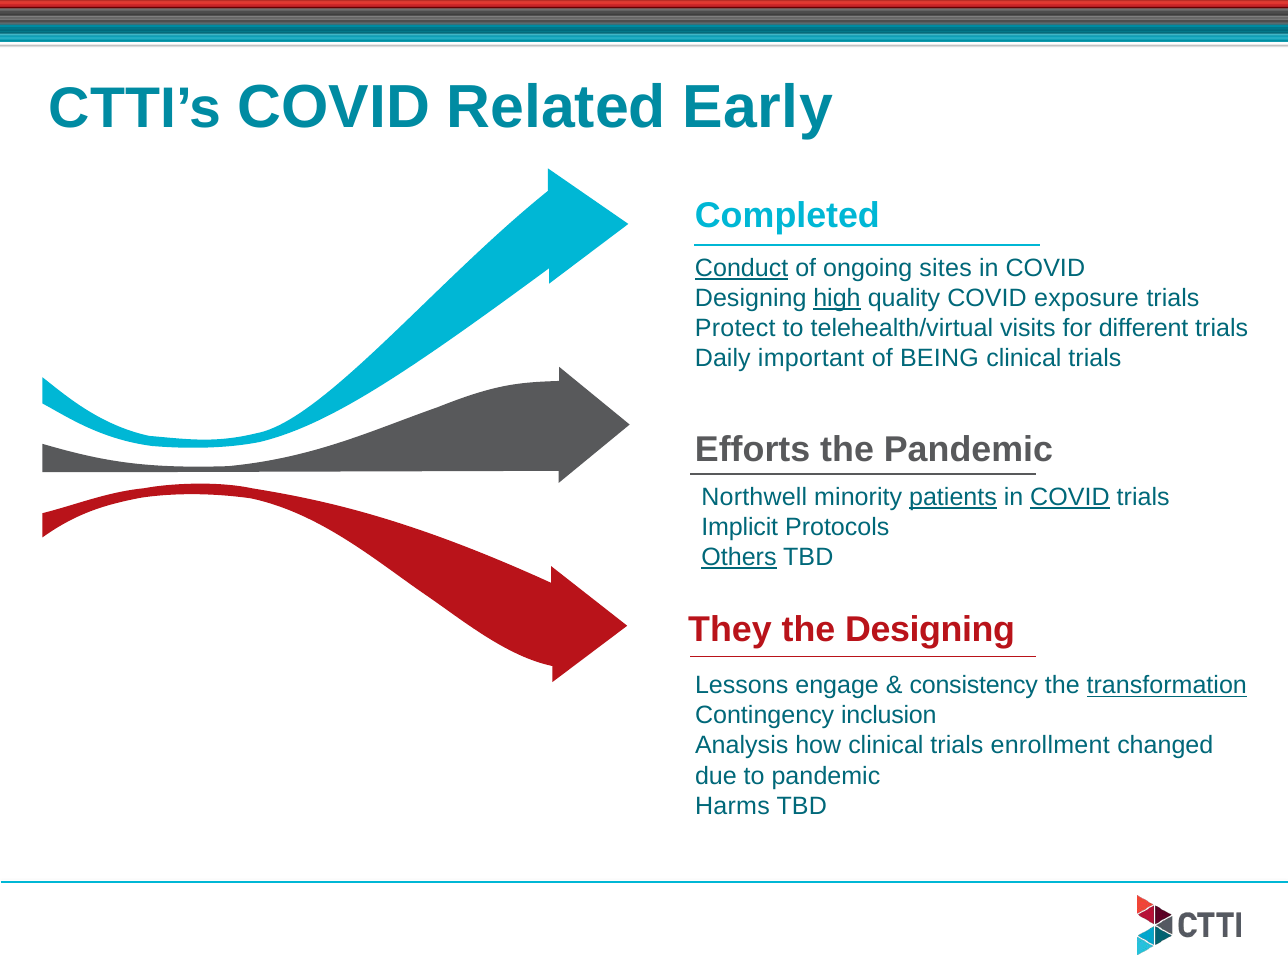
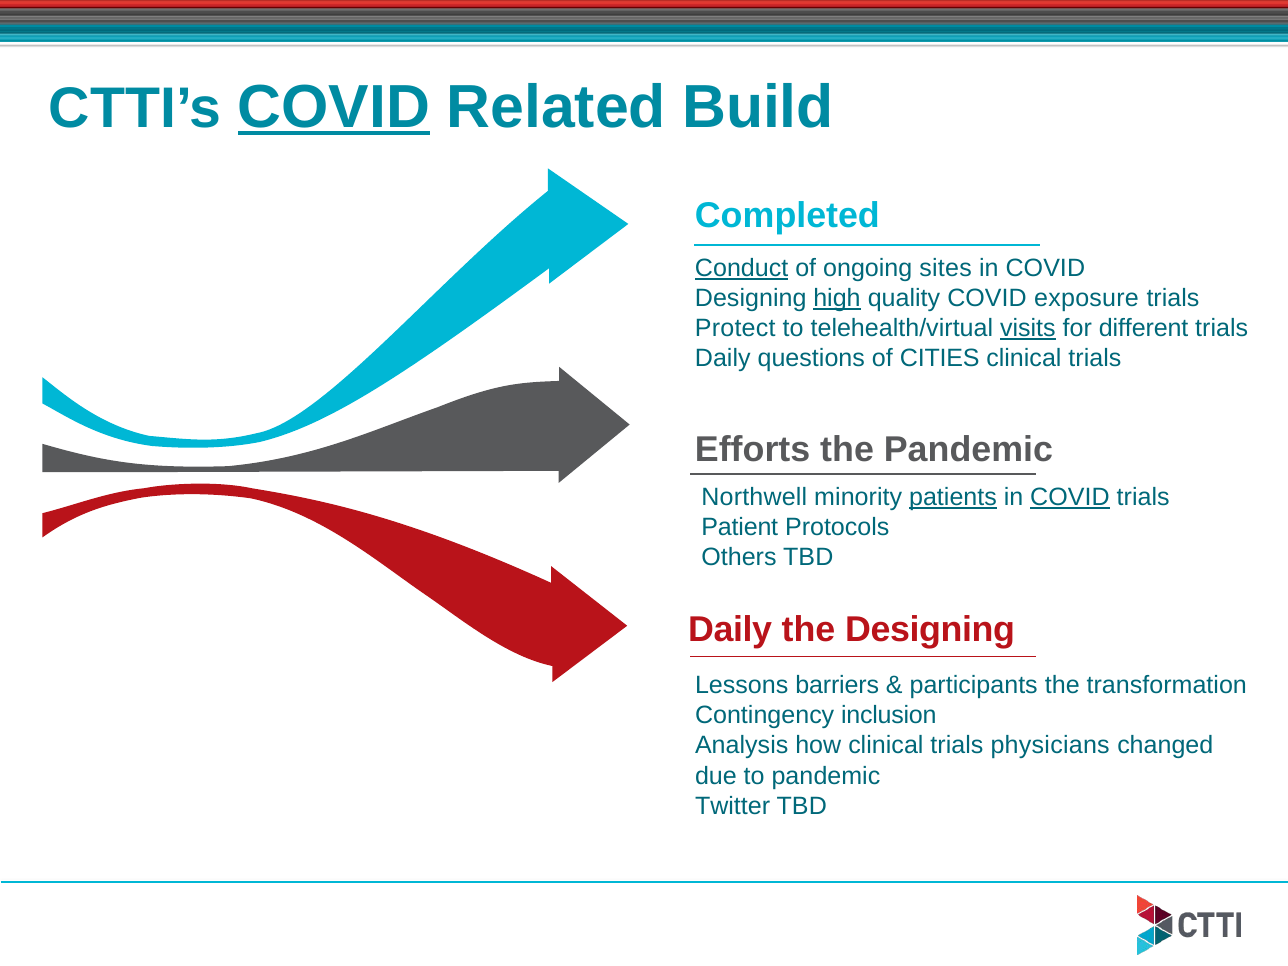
COVID at (334, 107) underline: none -> present
Early: Early -> Build
visits underline: none -> present
important: important -> questions
BEING: BEING -> CITIES
Implicit: Implicit -> Patient
Others underline: present -> none
They at (730, 630): They -> Daily
engage: engage -> barriers
consistency: consistency -> participants
transformation underline: present -> none
enrollment: enrollment -> physicians
Harms: Harms -> Twitter
